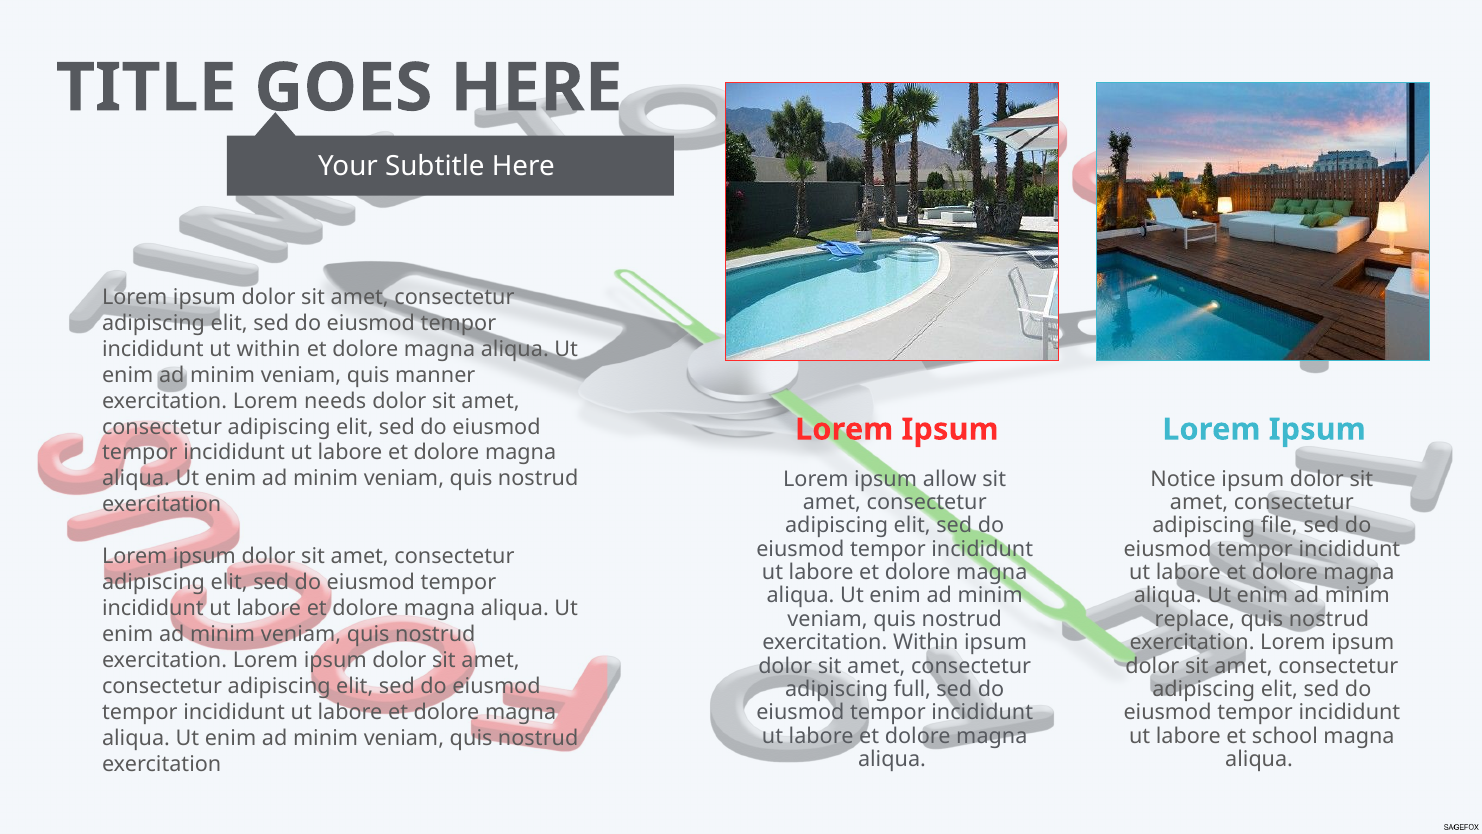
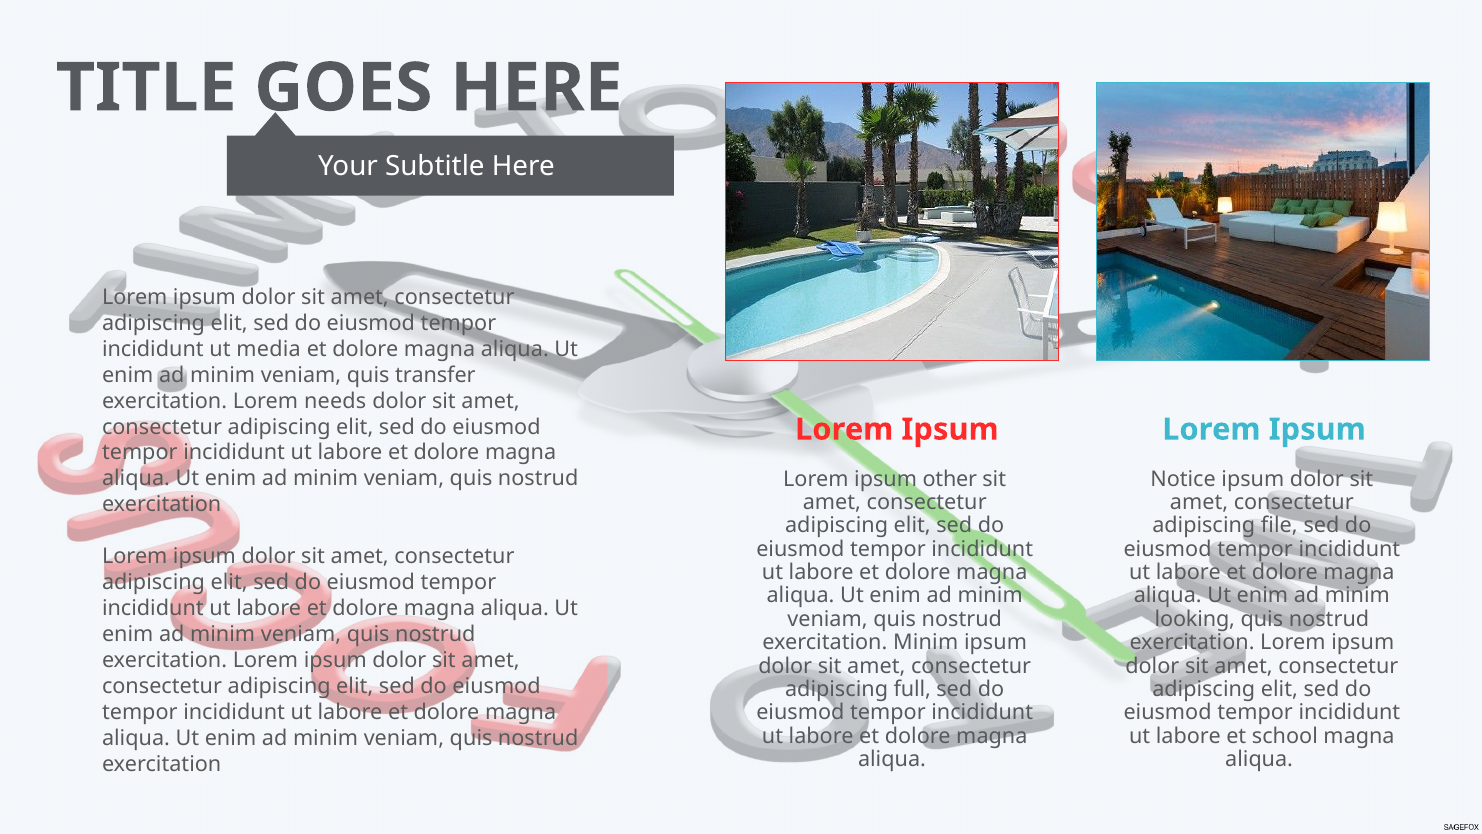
ut within: within -> media
manner: manner -> transfer
allow: allow -> other
replace: replace -> looking
exercitation Within: Within -> Minim
